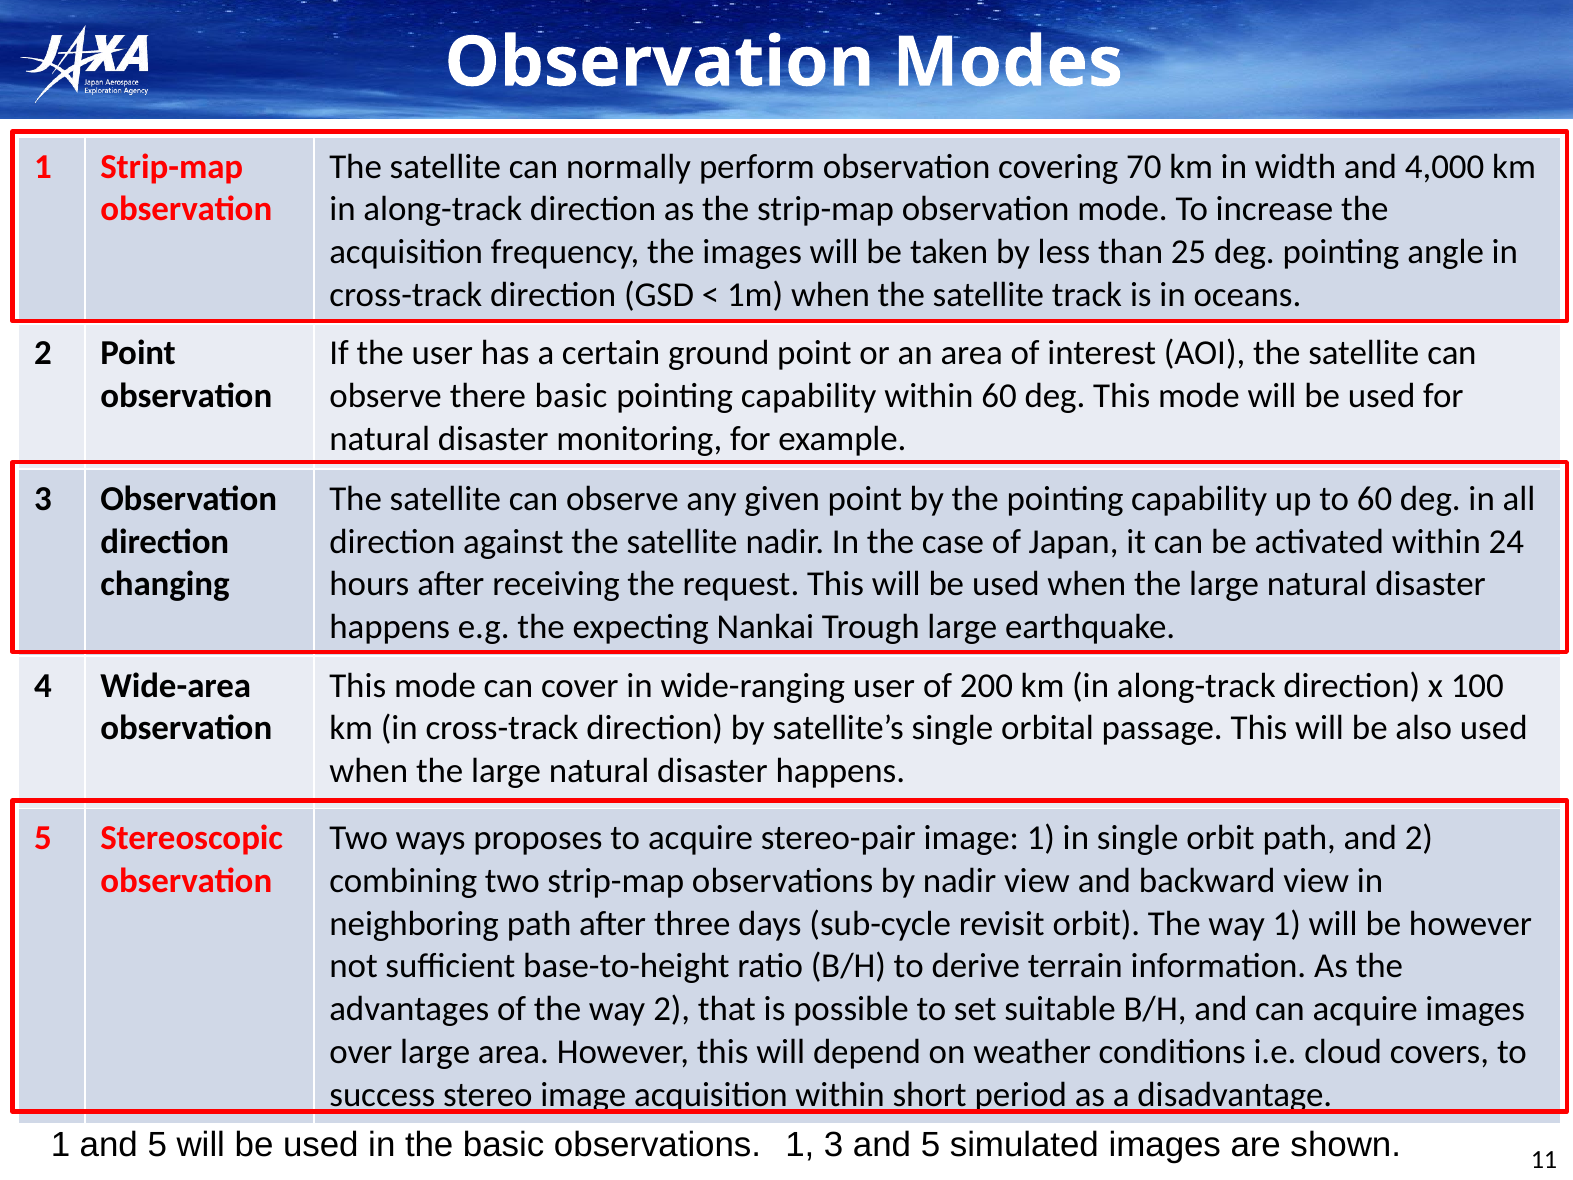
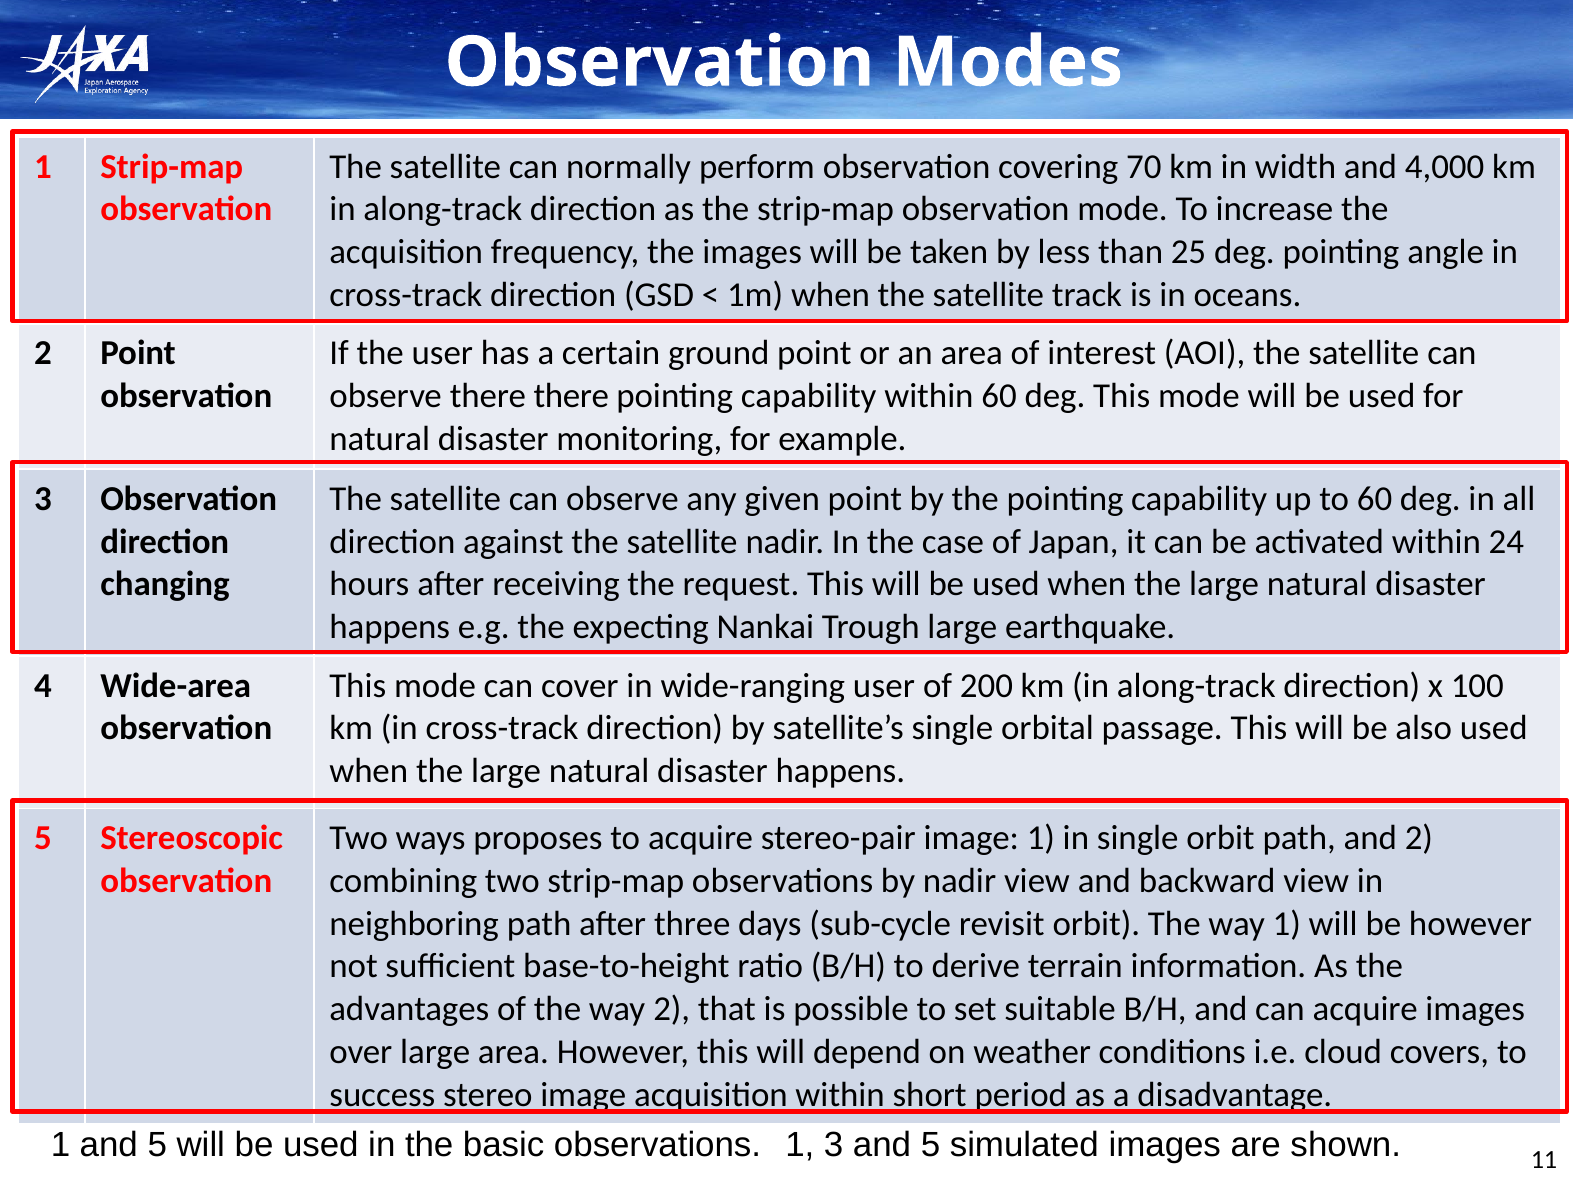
there basic: basic -> there
